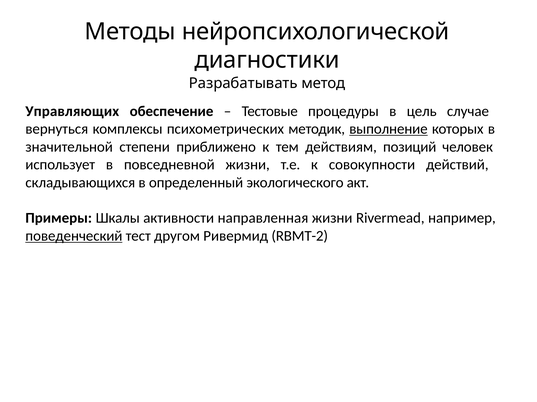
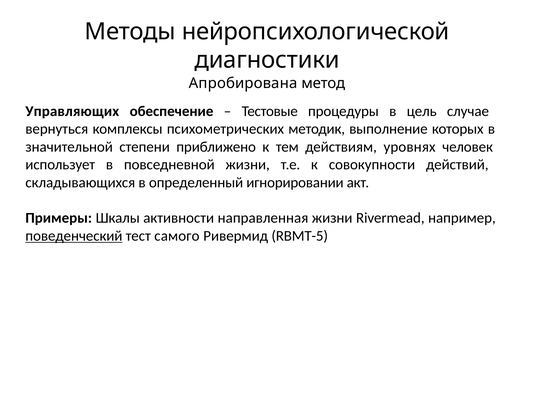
Разрабатывать: Разрабатывать -> Апробирована
выполнение underline: present -> none
позиций: позиций -> уровнях
экологического: экологического -> игнорировании
другом: другом -> самого
RBMT-2: RBMT-2 -> RBMT-5
